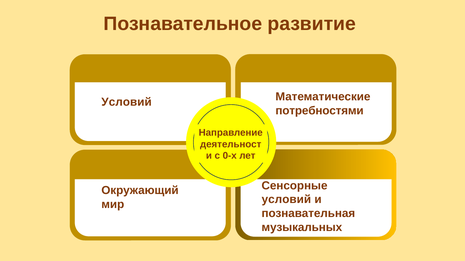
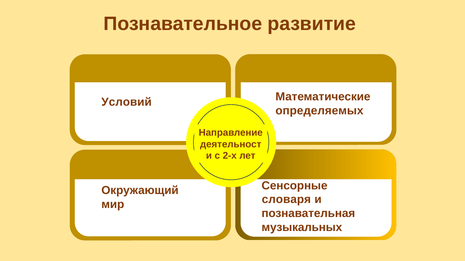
потребностями: потребностями -> определяемых
0-х: 0-х -> 2-х
условий at (286, 200): условий -> словаря
